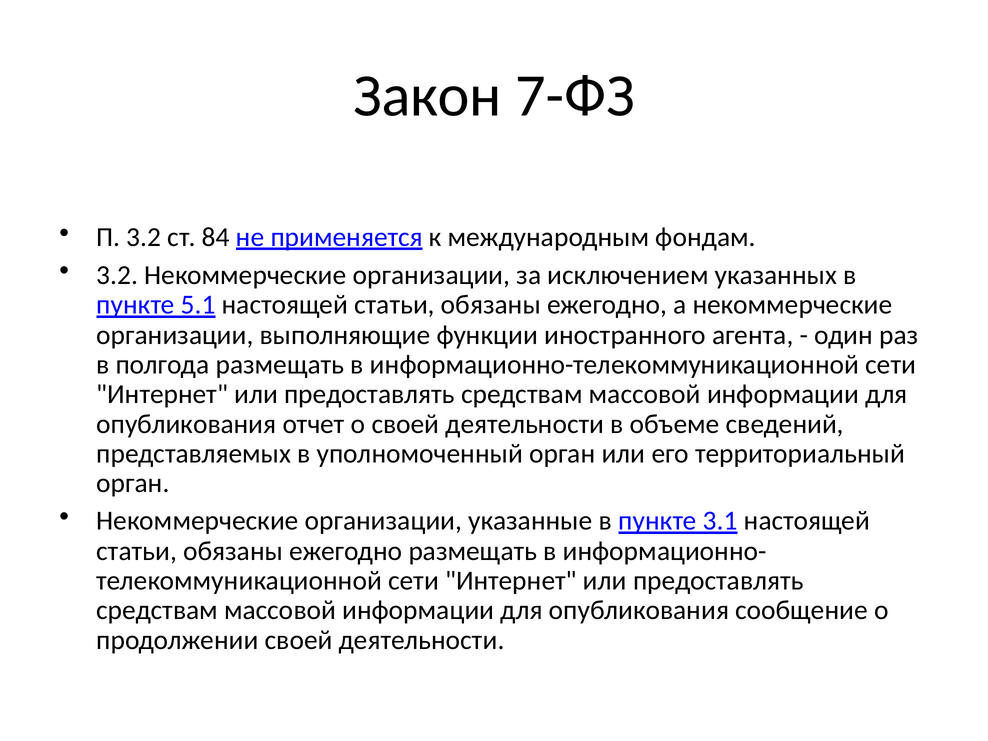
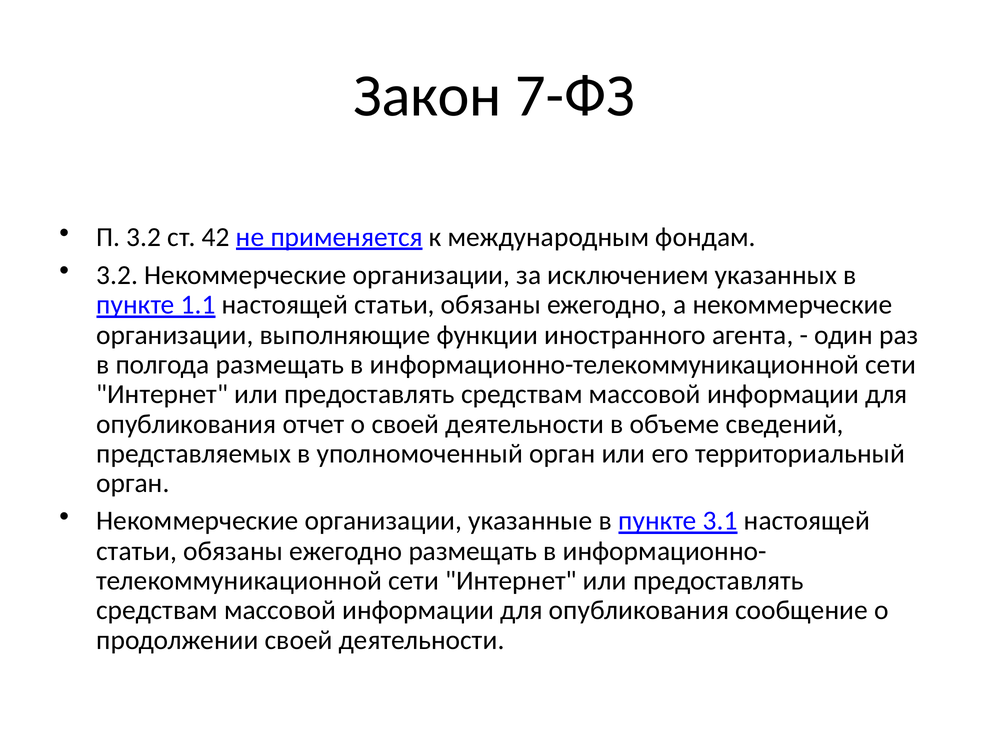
84: 84 -> 42
5.1: 5.1 -> 1.1
